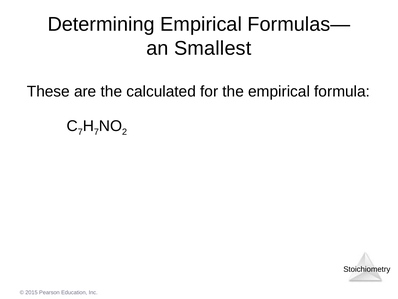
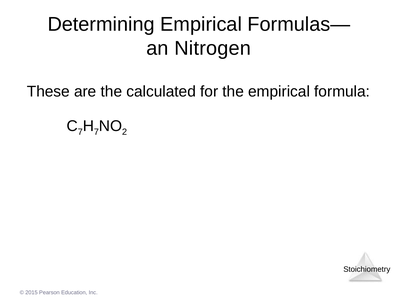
Smallest: Smallest -> Nitrogen
